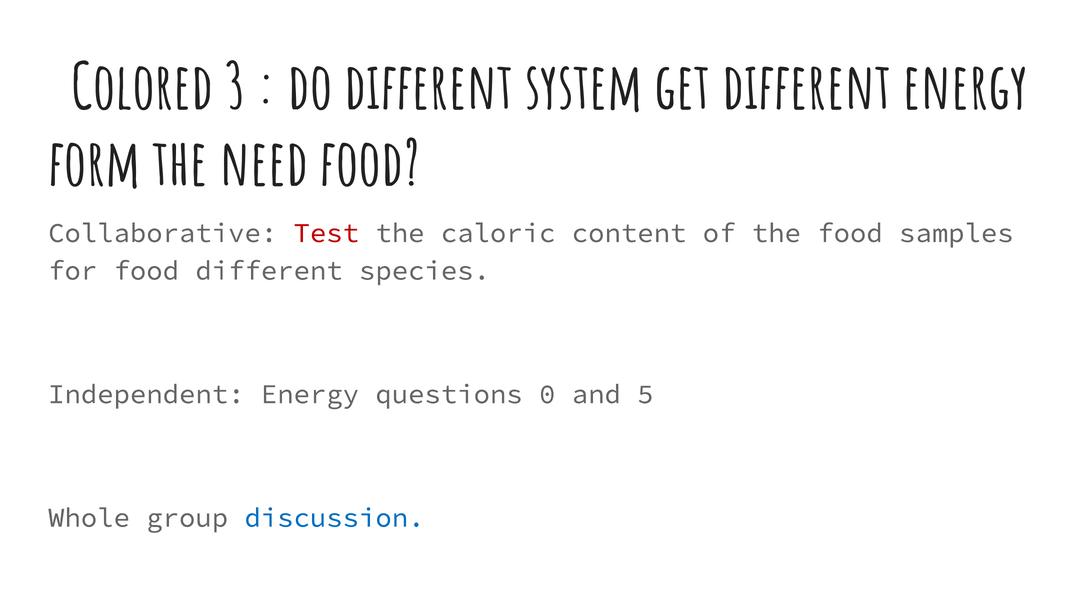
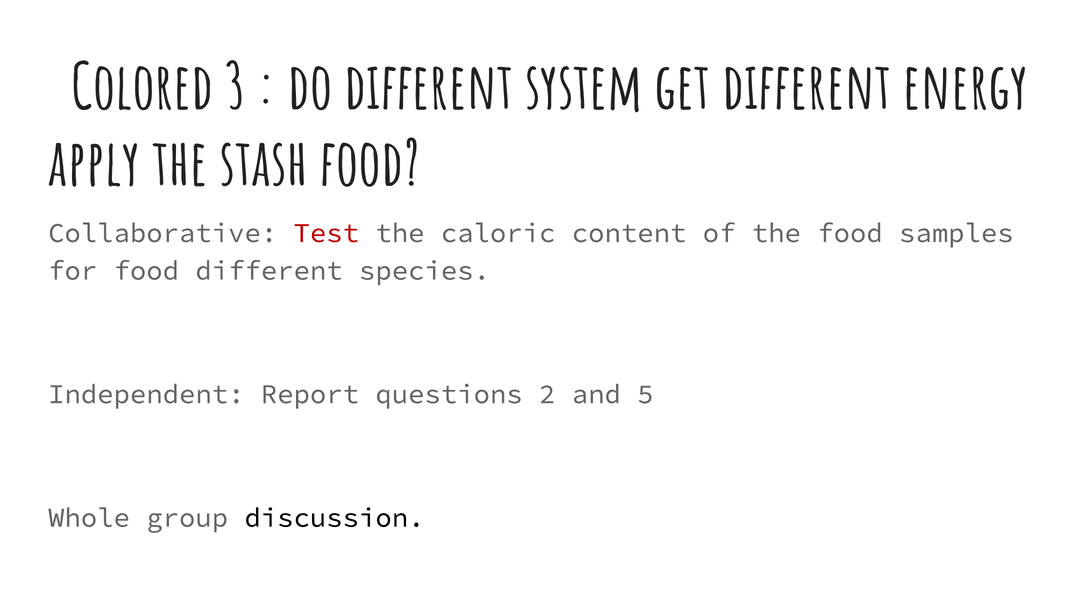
form: form -> apply
need: need -> stash
Independent Energy: Energy -> Report
0: 0 -> 2
discussion colour: blue -> black
